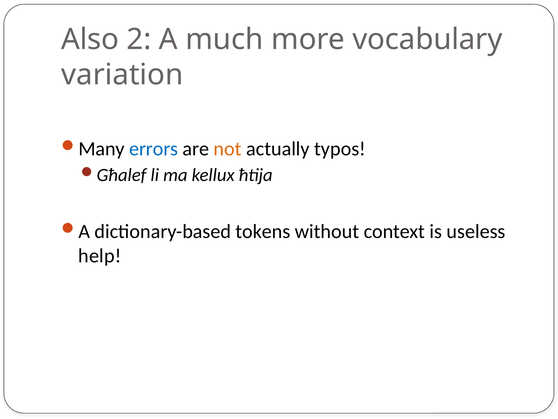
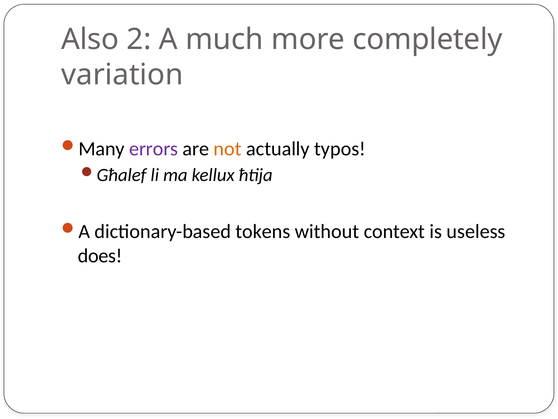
vocabulary: vocabulary -> completely
errors colour: blue -> purple
help: help -> does
